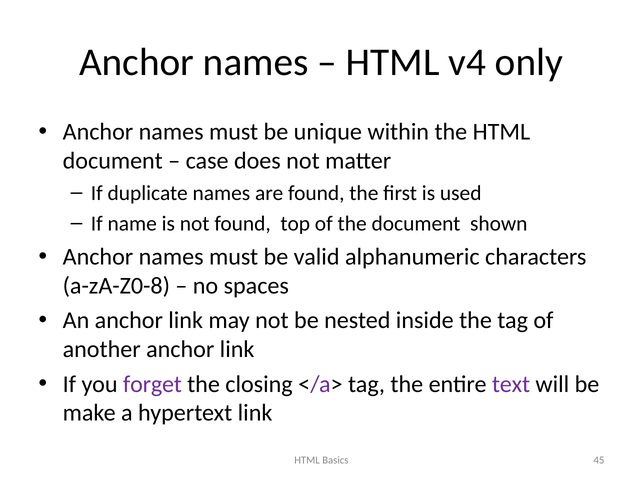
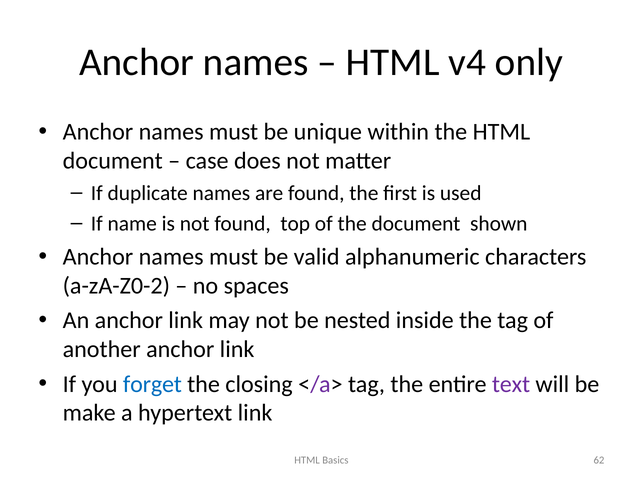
a-zA-Z0-8: a-zA-Z0-8 -> a-zA-Z0-2
forget colour: purple -> blue
45: 45 -> 62
